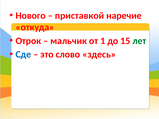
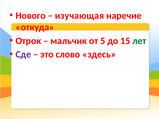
приставкой: приставкой -> изучающая
1: 1 -> 5
Сде colour: blue -> purple
